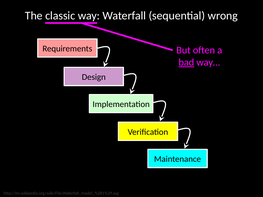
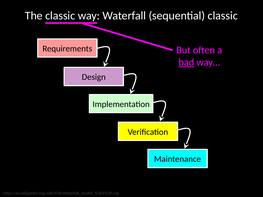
sequential wrong: wrong -> classic
